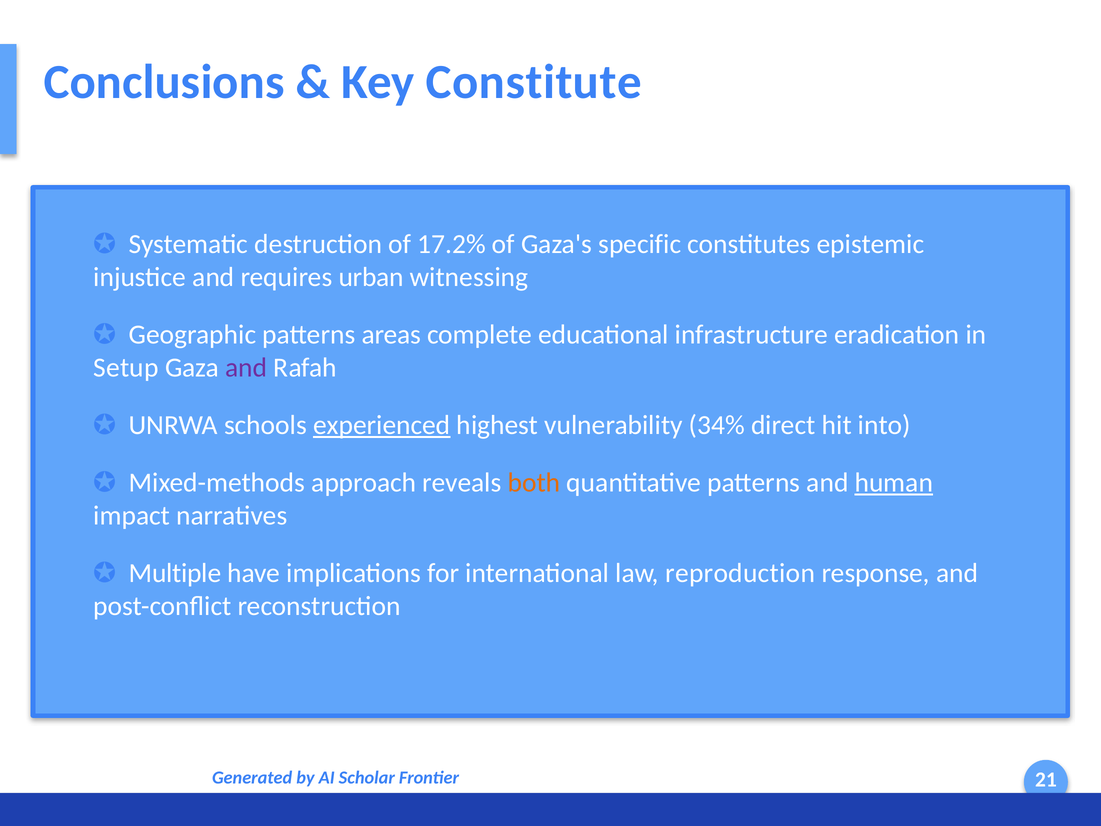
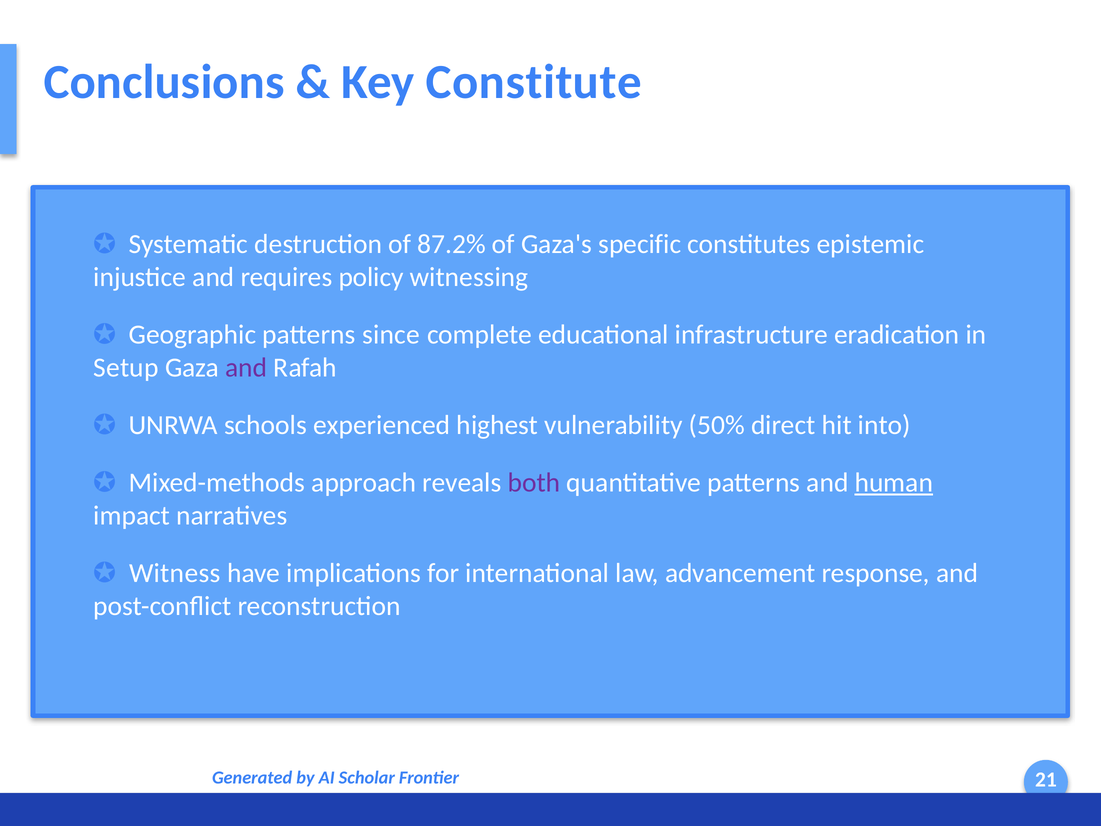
17.2%: 17.2% -> 87.2%
urban: urban -> policy
areas: areas -> since
experienced underline: present -> none
34%: 34% -> 50%
both colour: orange -> purple
Multiple: Multiple -> Witness
reproduction: reproduction -> advancement
